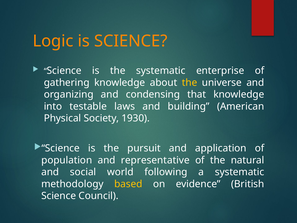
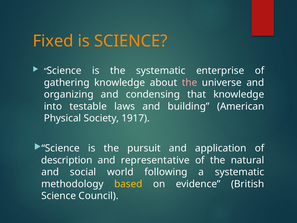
Logic: Logic -> Fixed
the at (190, 82) colour: yellow -> pink
1930: 1930 -> 1917
population: population -> description
